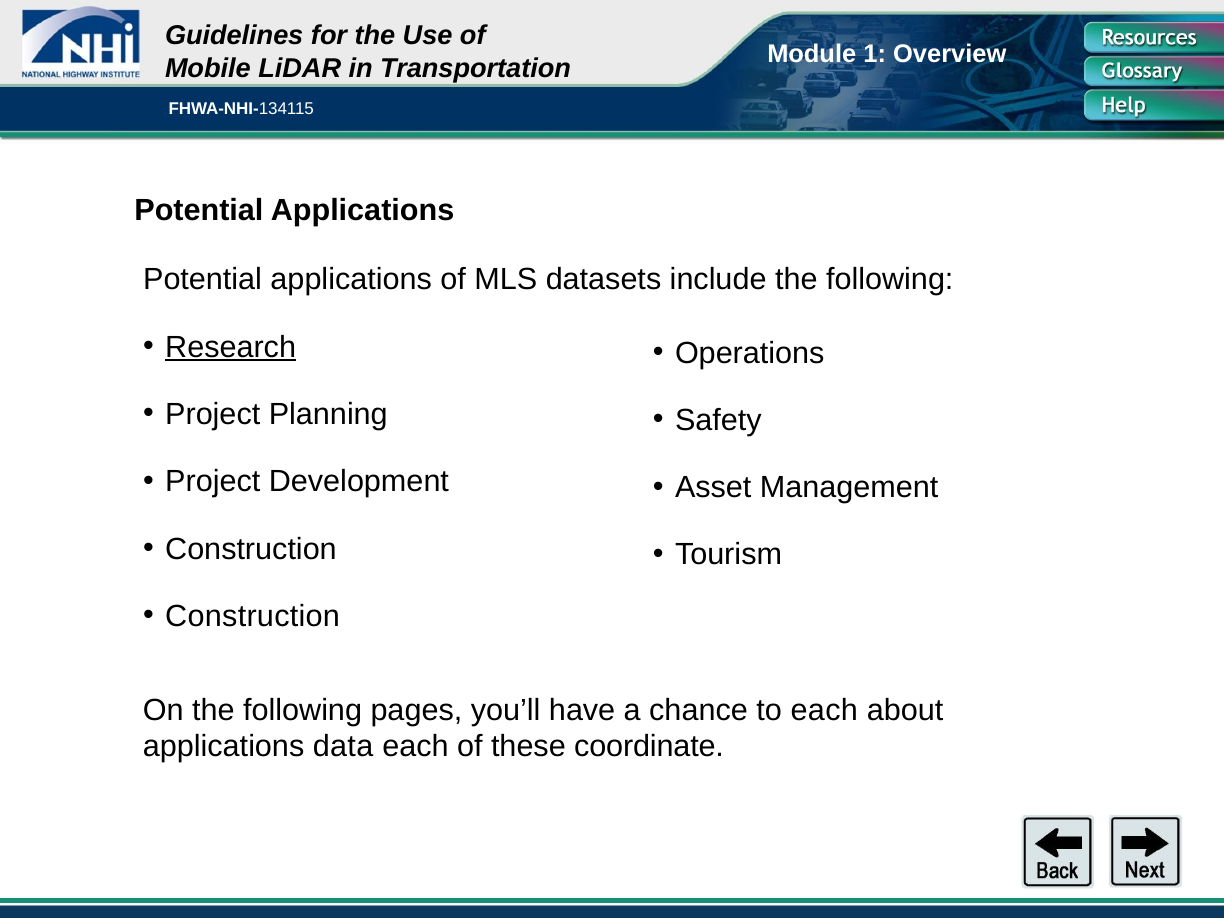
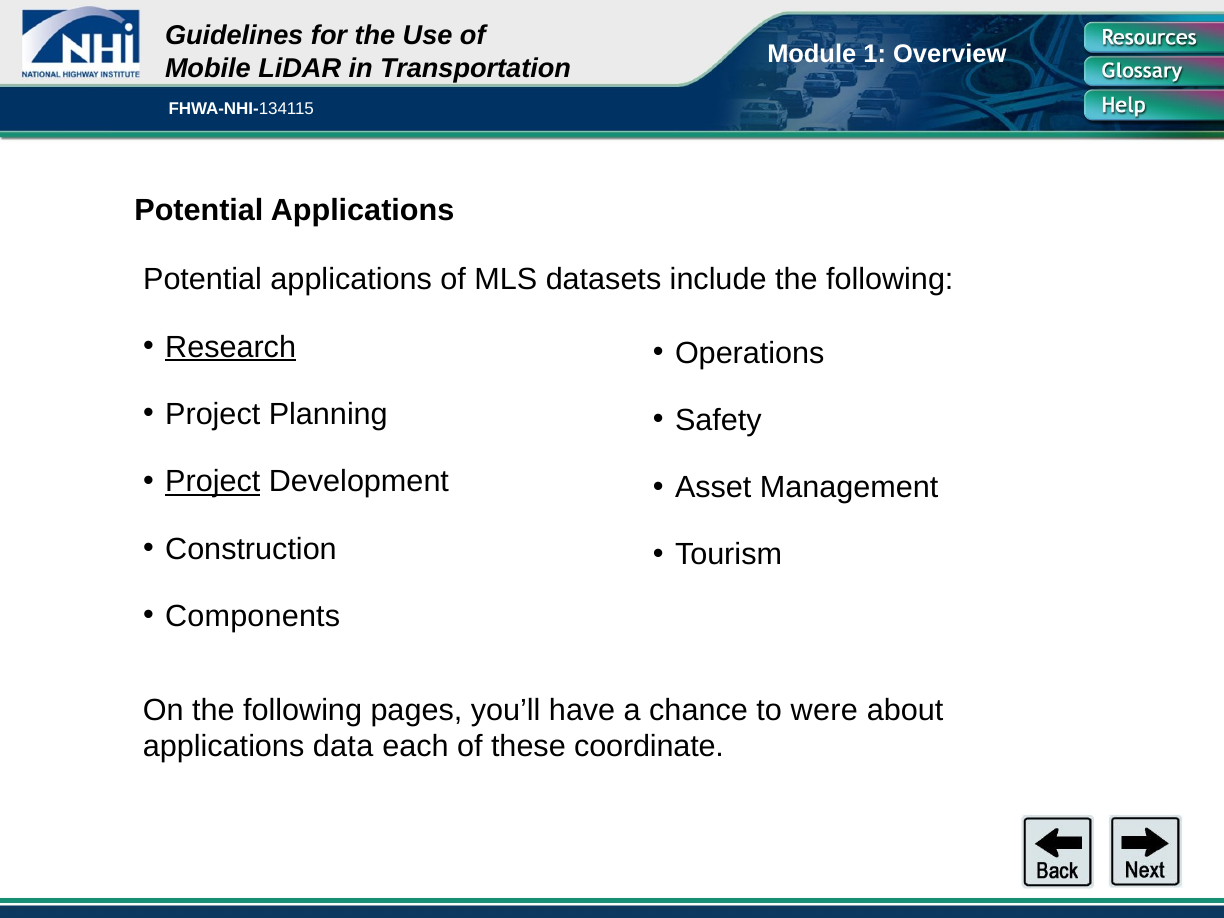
Project at (213, 482) underline: none -> present
Construction at (253, 616): Construction -> Components
to each: each -> were
